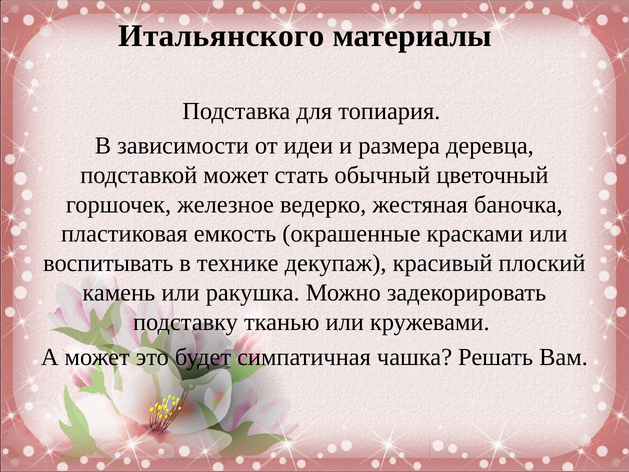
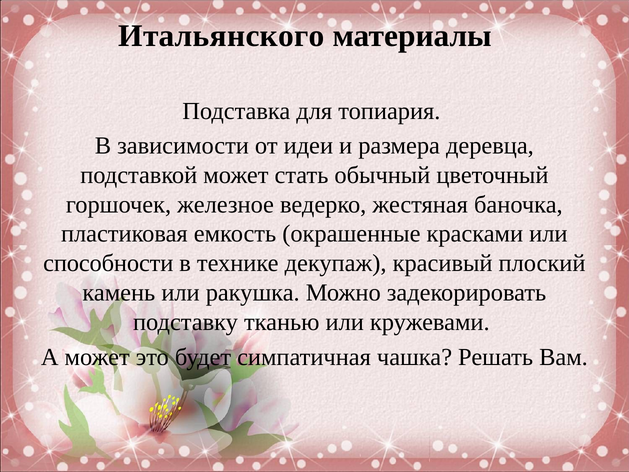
воспитывать: воспитывать -> способности
